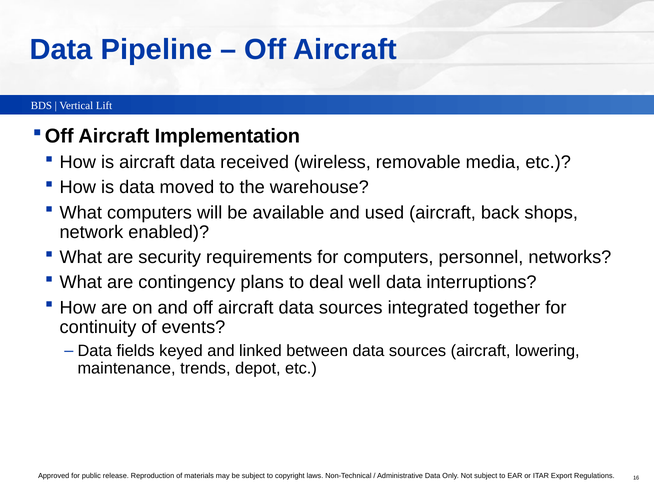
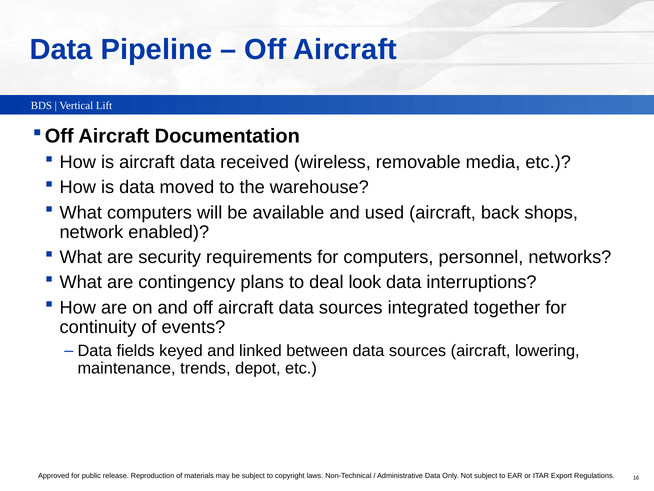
Implementation: Implementation -> Documentation
well: well -> look
